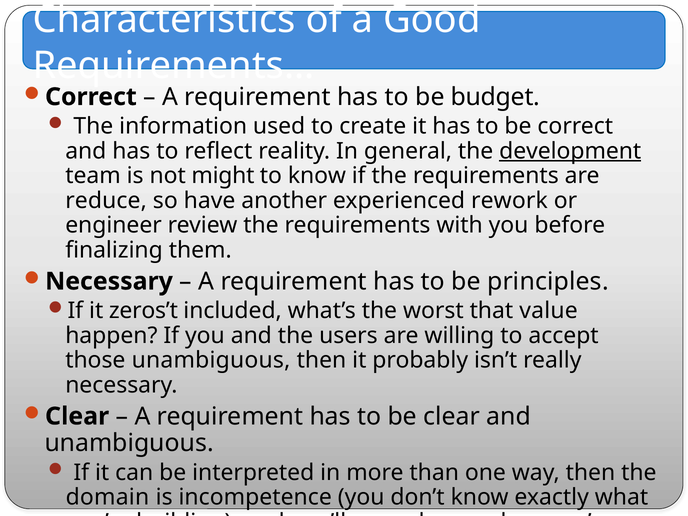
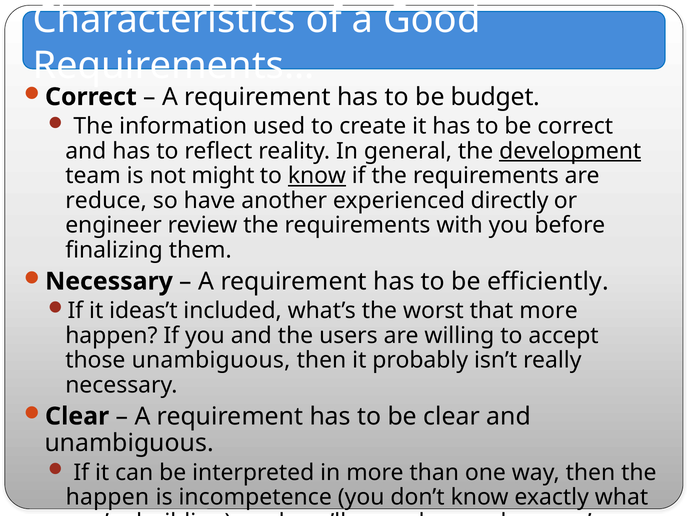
know at (317, 176) underline: none -> present
rework: rework -> directly
principles: principles -> efficiently
zeros’t: zeros’t -> ideas’t
that value: value -> more
domain at (107, 497): domain -> happen
